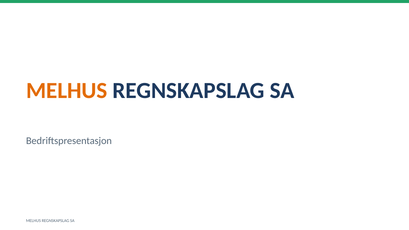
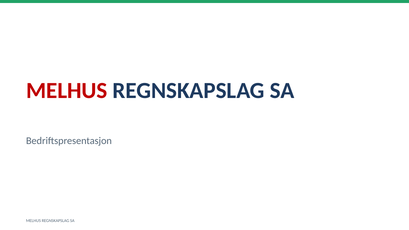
MELHUS at (67, 91) colour: orange -> red
